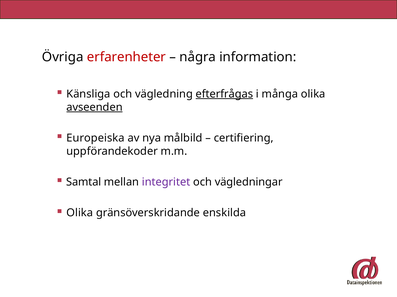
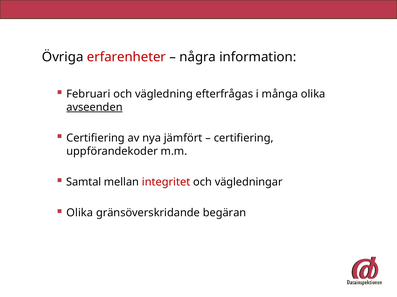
Känsliga: Känsliga -> Februari
efterfrågas underline: present -> none
Europeiska at (96, 138): Europeiska -> Certifiering
målbild: målbild -> jämfört
integritet colour: purple -> red
enskilda: enskilda -> begäran
